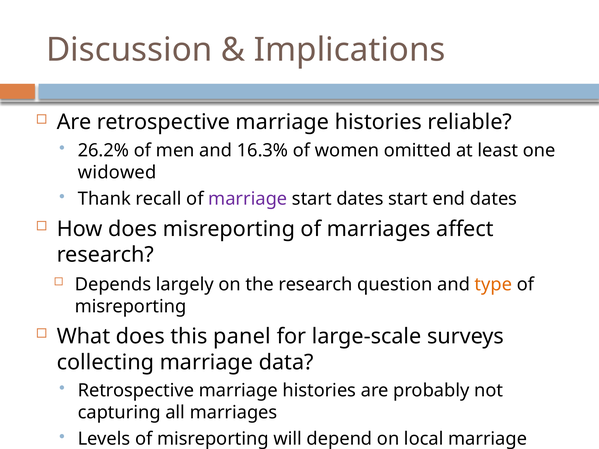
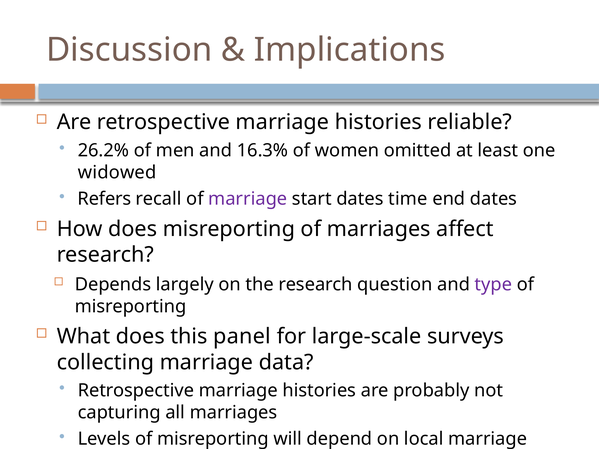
Thank: Thank -> Refers
dates start: start -> time
type colour: orange -> purple
